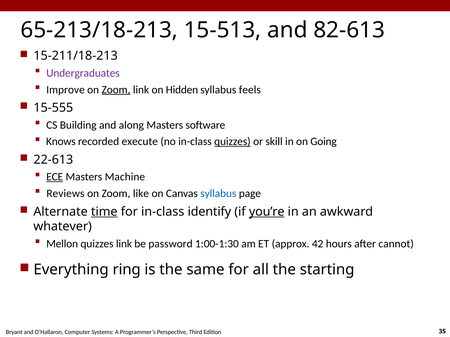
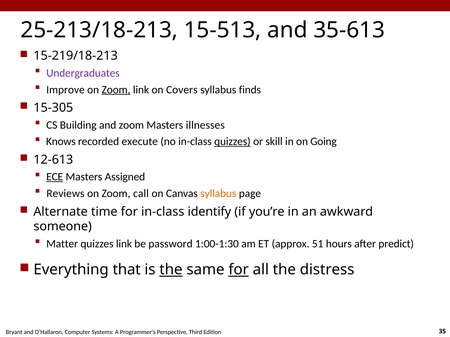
65-213/18-213: 65-213/18-213 -> 25-213/18-213
82-613: 82-613 -> 35-613
15-211/18-213: 15-211/18-213 -> 15-219/18-213
Hidden: Hidden -> Covers
feels: feels -> finds
15-555: 15-555 -> 15-305
and along: along -> zoom
software: software -> illnesses
22-613: 22-613 -> 12-613
Machine: Machine -> Assigned
like: like -> call
syllabus at (218, 194) colour: blue -> orange
time underline: present -> none
you’re underline: present -> none
whatever: whatever -> someone
Mellon at (62, 244): Mellon -> Matter
42: 42 -> 51
cannot: cannot -> predict
ring: ring -> that
the at (171, 270) underline: none -> present
for at (239, 270) underline: none -> present
starting: starting -> distress
